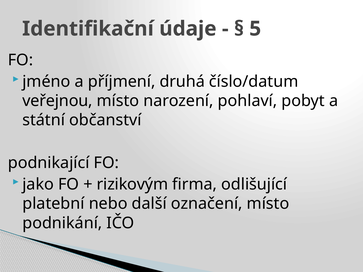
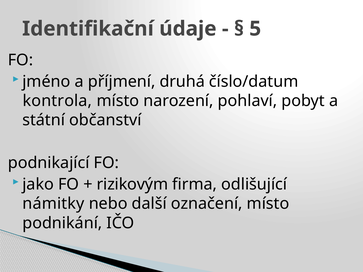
veřejnou: veřejnou -> kontrola
platební: platební -> námitky
